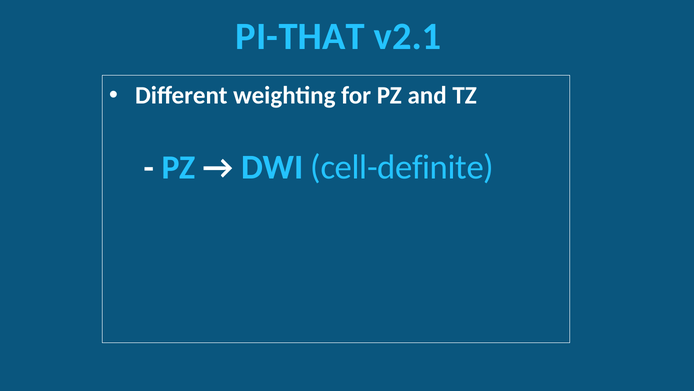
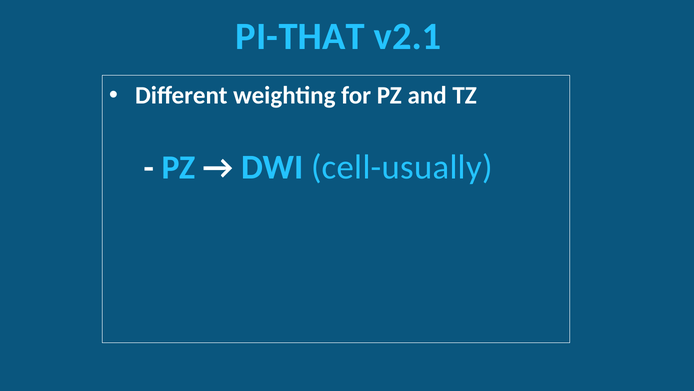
cell-definite: cell-definite -> cell-usually
